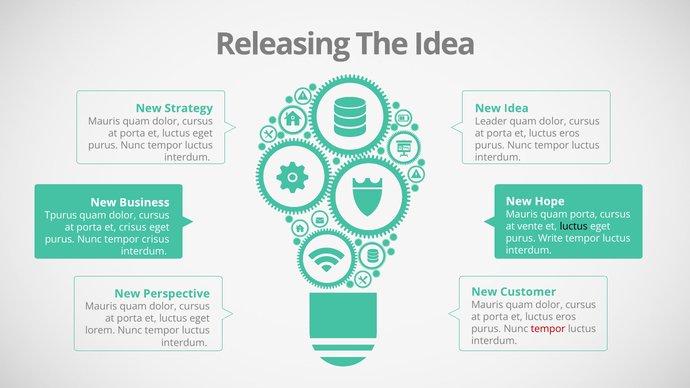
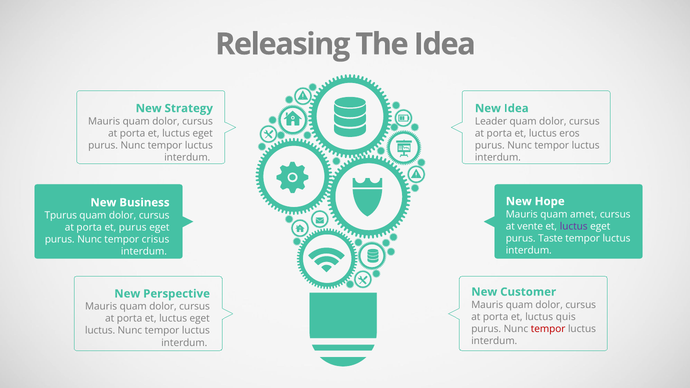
quam porta: porta -> amet
luctus at (574, 226) colour: black -> purple
et crisus: crisus -> purus
Write: Write -> Taste
eros at (566, 317): eros -> quis
lorem at (100, 331): lorem -> luctus
